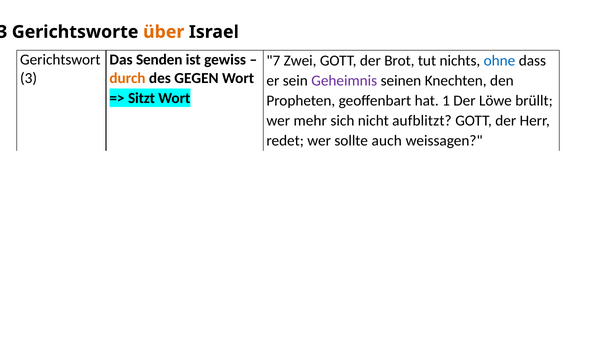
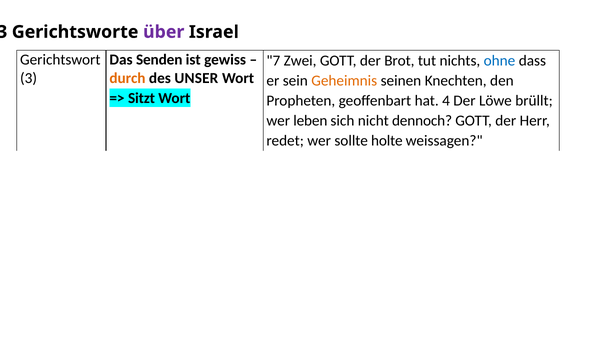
über colour: orange -> purple
GEGEN: GEGEN -> UNSER
Geheimnis colour: purple -> orange
hat 1: 1 -> 4
mehr: mehr -> leben
nicht aufblitzt: aufblitzt -> dennoch
auch: auch -> holte
